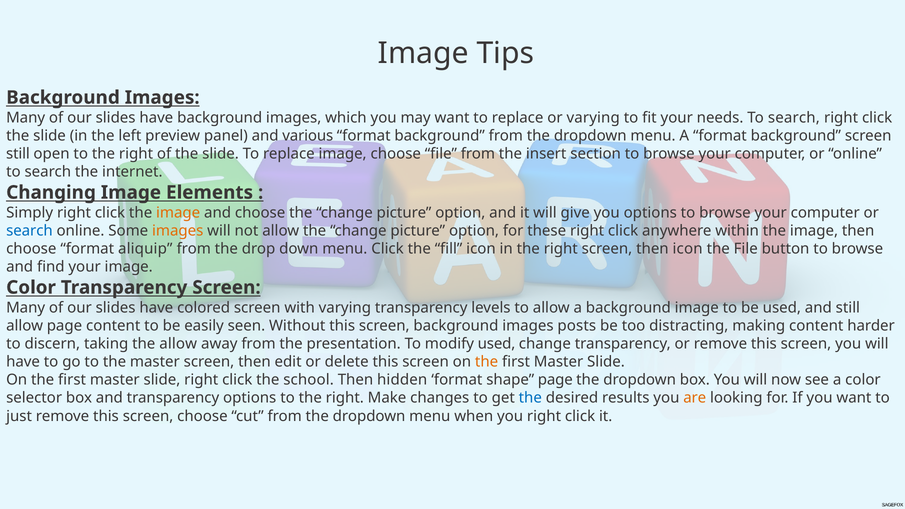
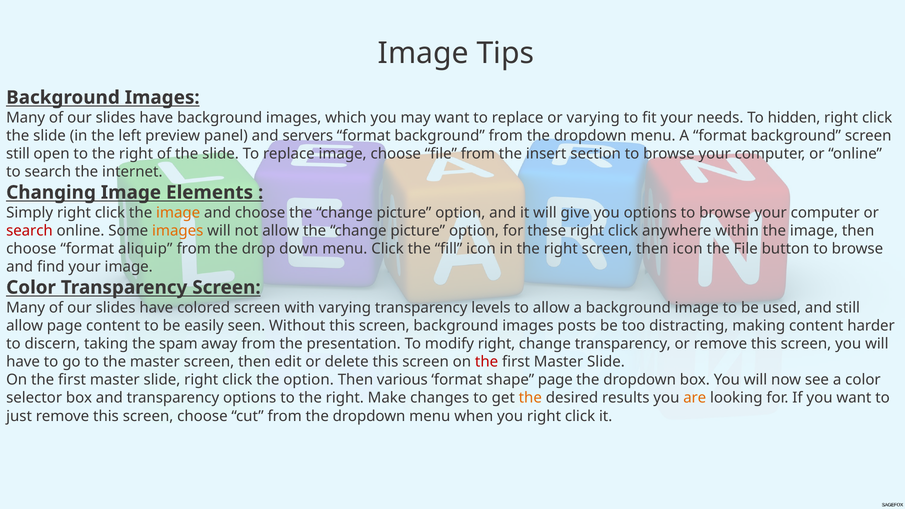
needs To search: search -> hidden
various: various -> servers
search at (29, 231) colour: blue -> red
the allow: allow -> spam
modify used: used -> right
the at (487, 362) colour: orange -> red
the school: school -> option
hidden: hidden -> various
the at (530, 398) colour: blue -> orange
